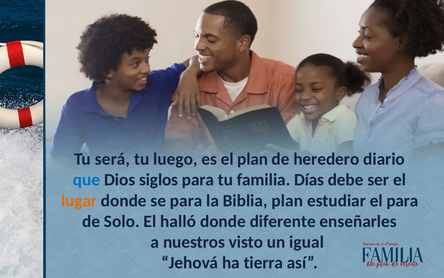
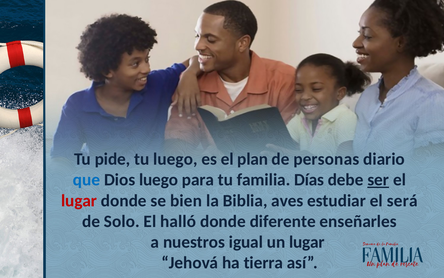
será: será -> pide
heredero: heredero -> personas
Dios siglos: siglos -> luego
ser underline: none -> present
lugar at (79, 200) colour: orange -> red
se para: para -> bien
Biblia plan: plan -> aves
el para: para -> será
visto: visto -> igual
un igual: igual -> lugar
